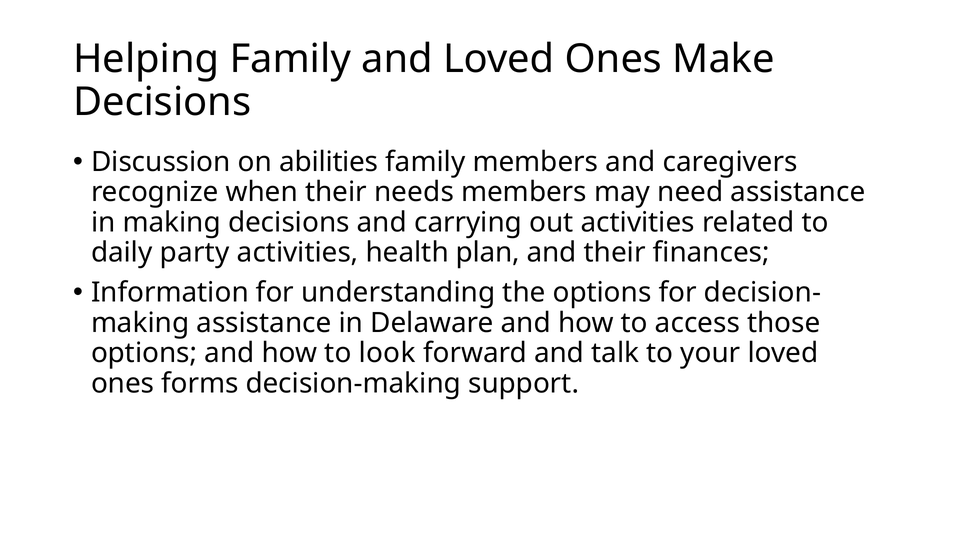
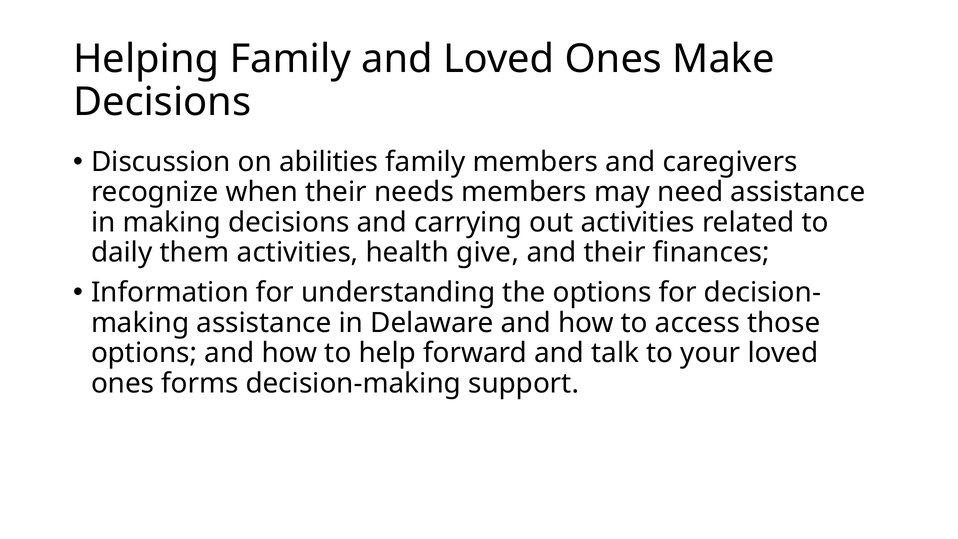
party: party -> them
plan: plan -> give
look: look -> help
